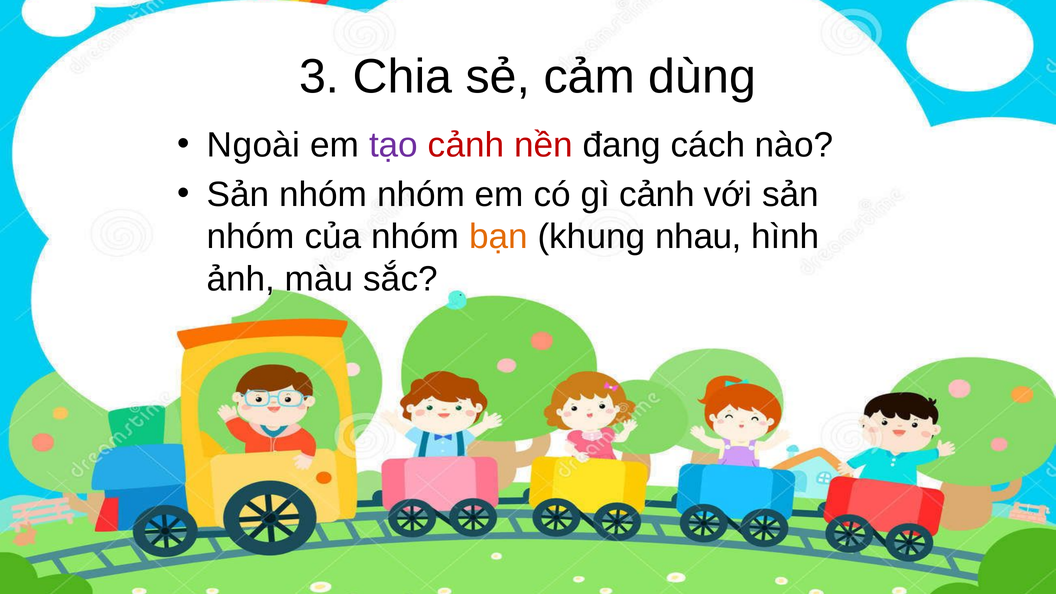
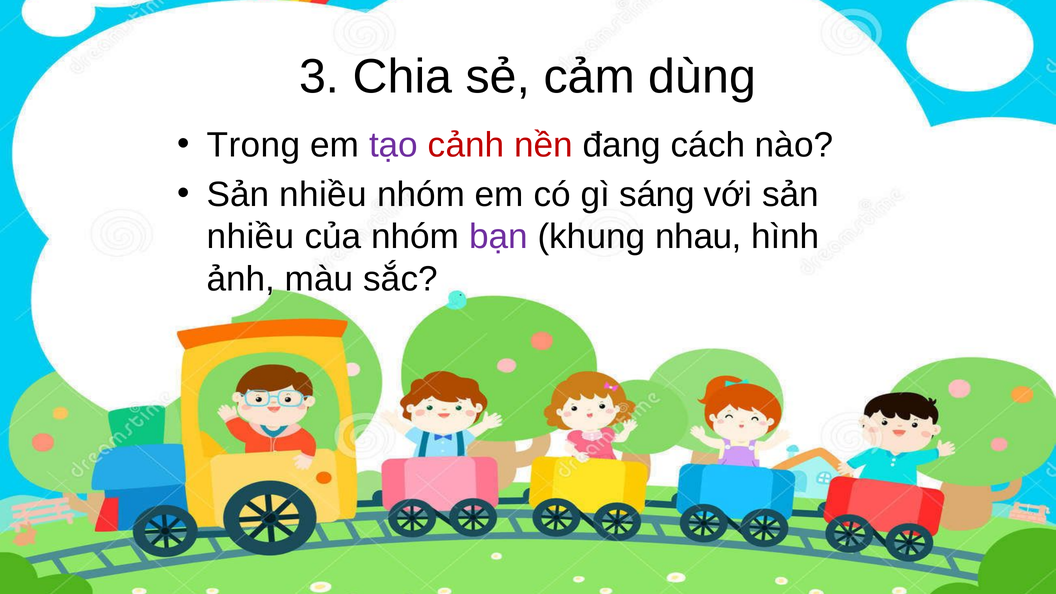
Ngoài: Ngoài -> Trong
nhóm at (323, 194): nhóm -> nhiều
gì cảnh: cảnh -> sáng
nhóm at (251, 237): nhóm -> nhiều
bạn colour: orange -> purple
